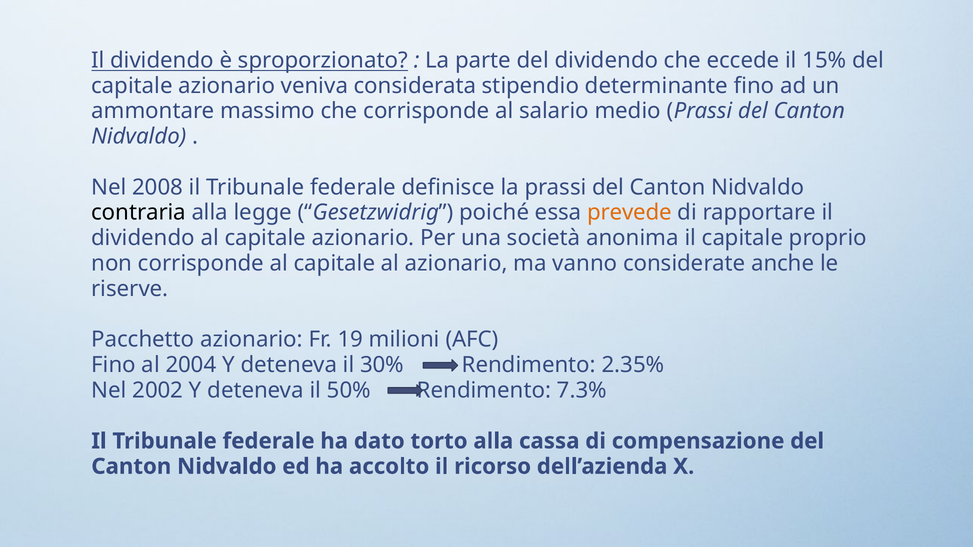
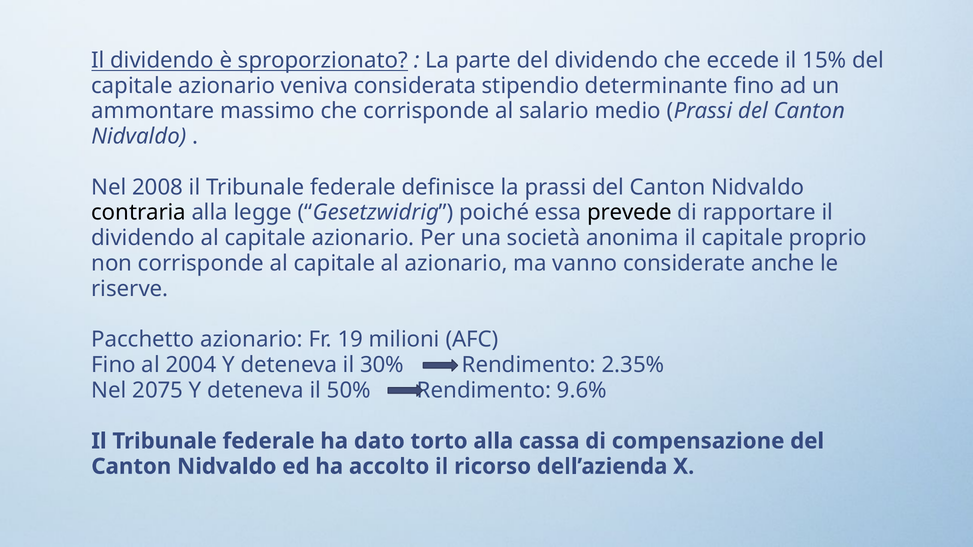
prevede colour: orange -> black
2002: 2002 -> 2075
7.3%: 7.3% -> 9.6%
